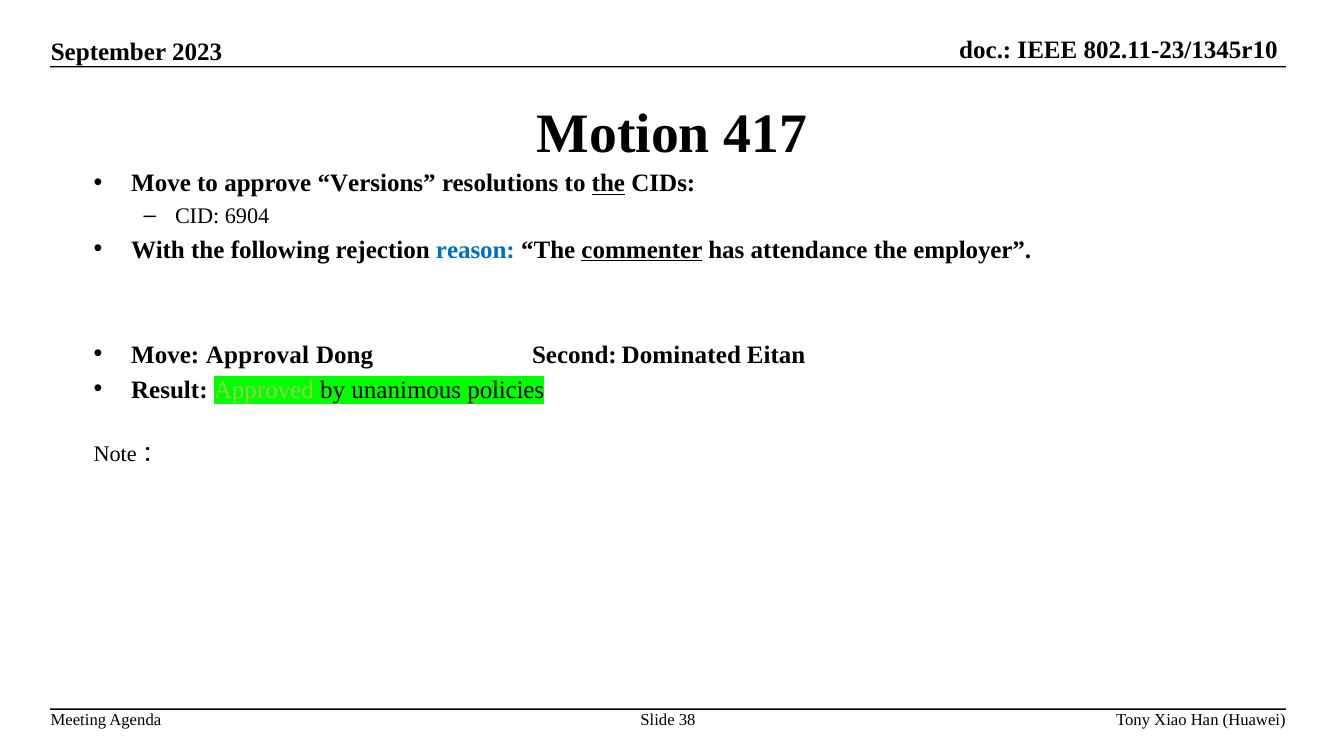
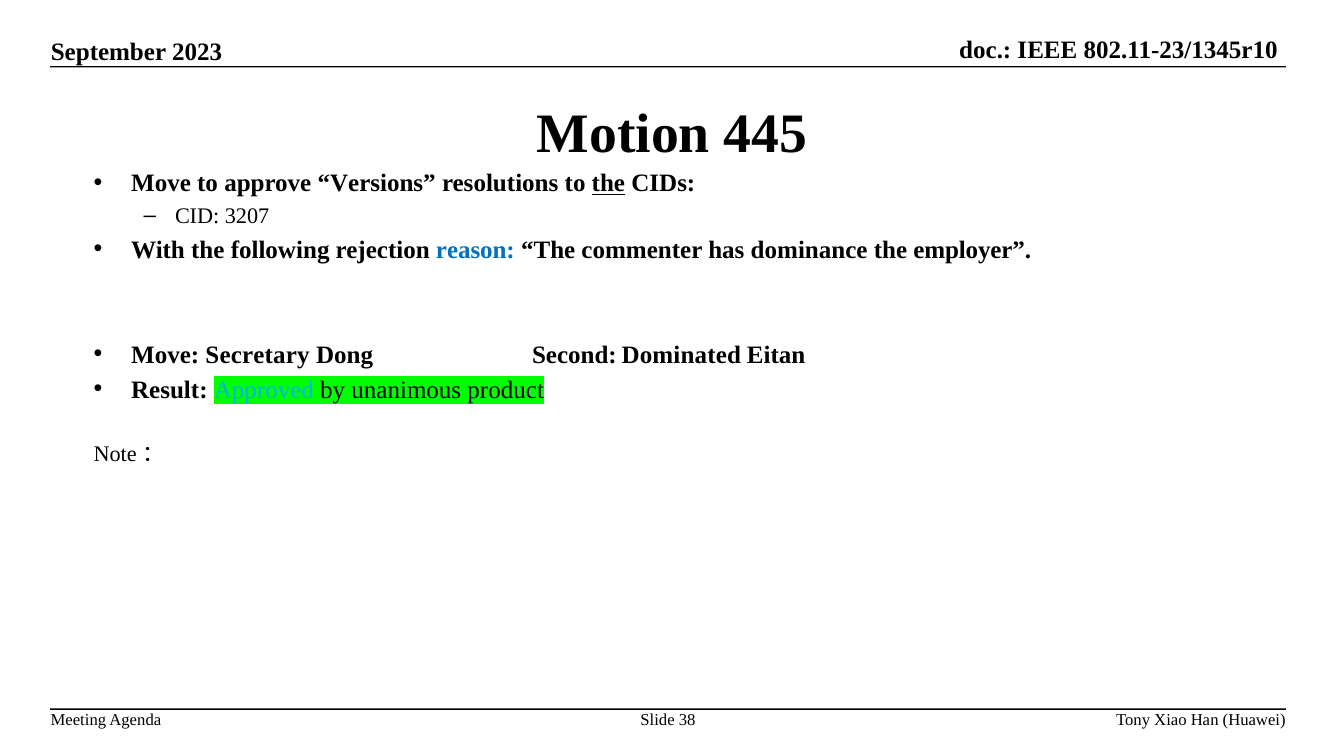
417: 417 -> 445
6904: 6904 -> 3207
commenter underline: present -> none
attendance: attendance -> dominance
Approval: Approval -> Secretary
Approved colour: light green -> light blue
policies: policies -> product
